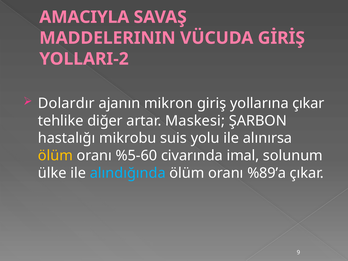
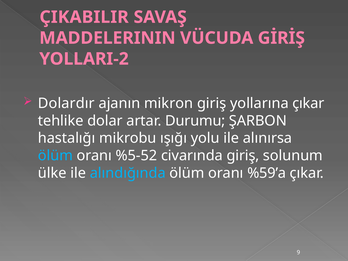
AMACIYLA: AMACIYLA -> ÇIKABILIR
diğer: diğer -> dolar
Maskesi: Maskesi -> Durumu
suis: suis -> ışığı
ölüm at (55, 156) colour: yellow -> light blue
%5-60: %5-60 -> %5-52
civarında imal: imal -> giriş
%89’a: %89’a -> %59’a
